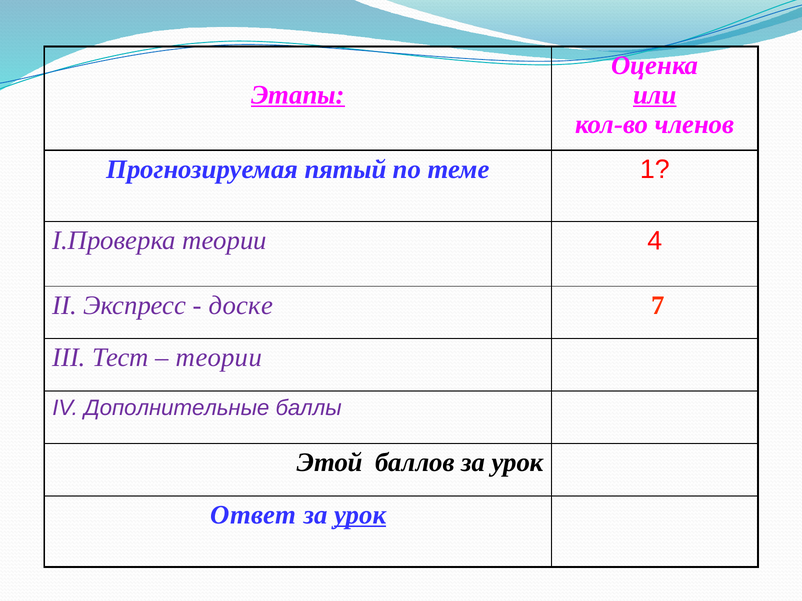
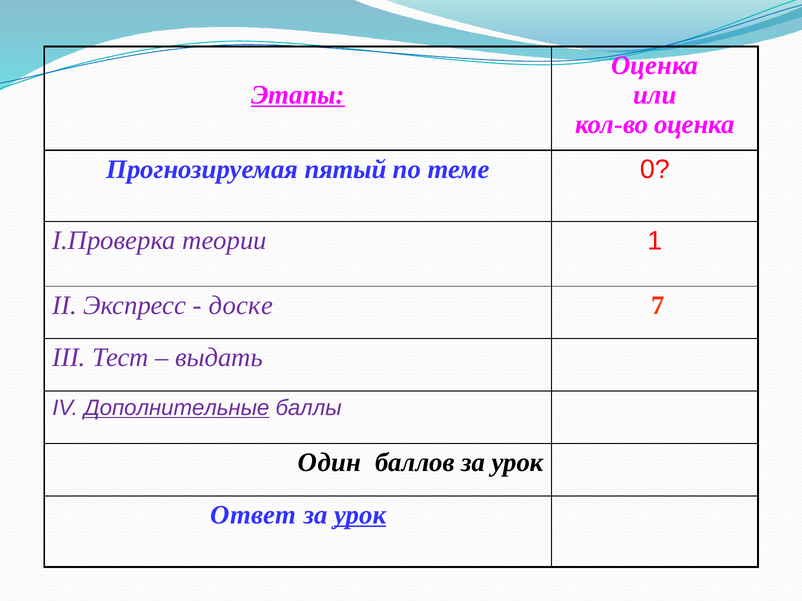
или underline: present -> none
кол-во членов: членов -> оценка
1: 1 -> 0
4: 4 -> 1
теории at (219, 358): теории -> выдать
Дополнительные underline: none -> present
Этой: Этой -> Один
